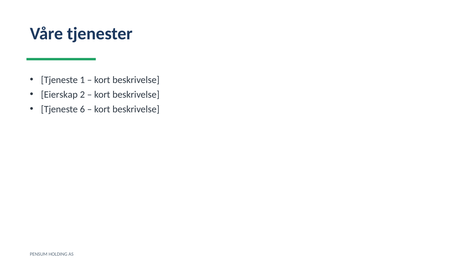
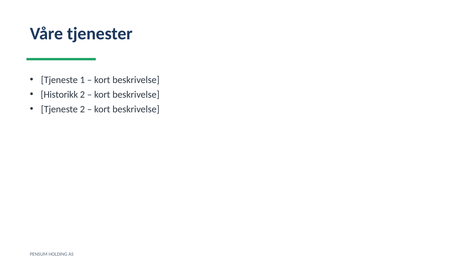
Eierskap: Eierskap -> Historikk
Tjeneste 6: 6 -> 2
